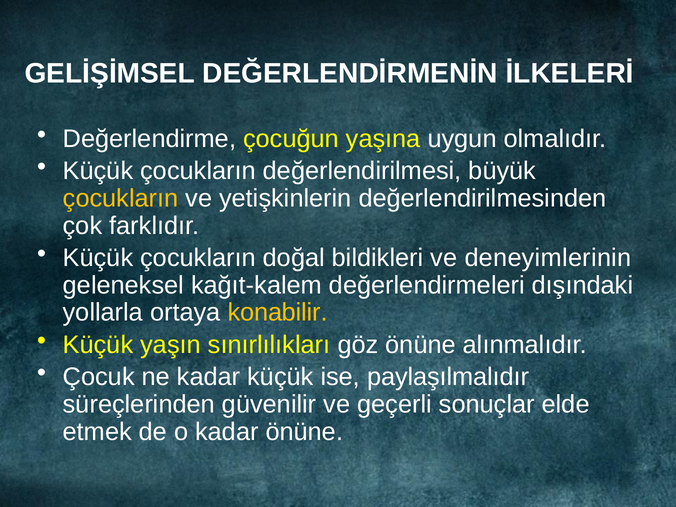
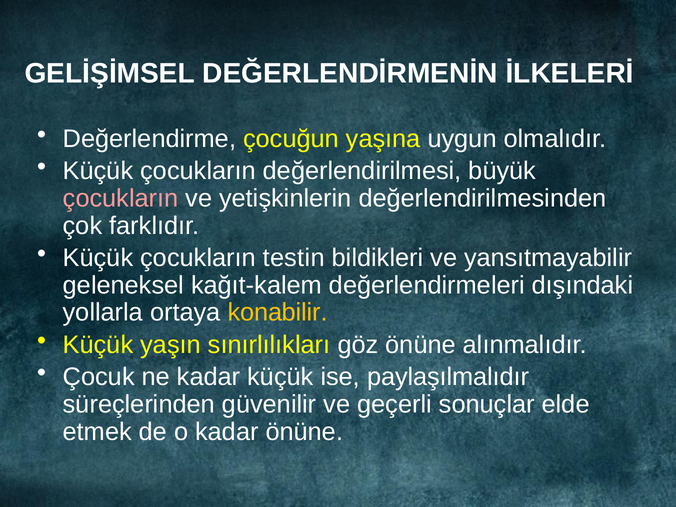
çocukların at (121, 198) colour: yellow -> pink
doğal: doğal -> testin
deneyimlerinin: deneyimlerinin -> yansıtmayabilir
